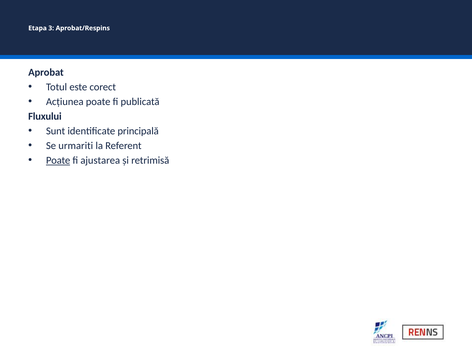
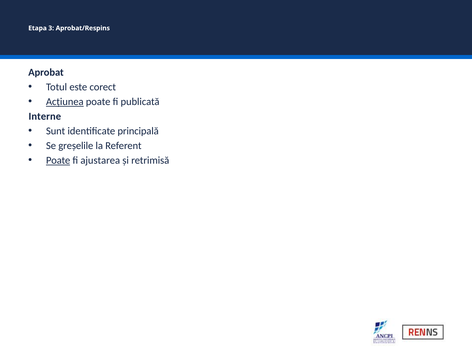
Acțiunea underline: none -> present
Fluxului: Fluxului -> Interne
urmariti: urmariti -> greșelile
